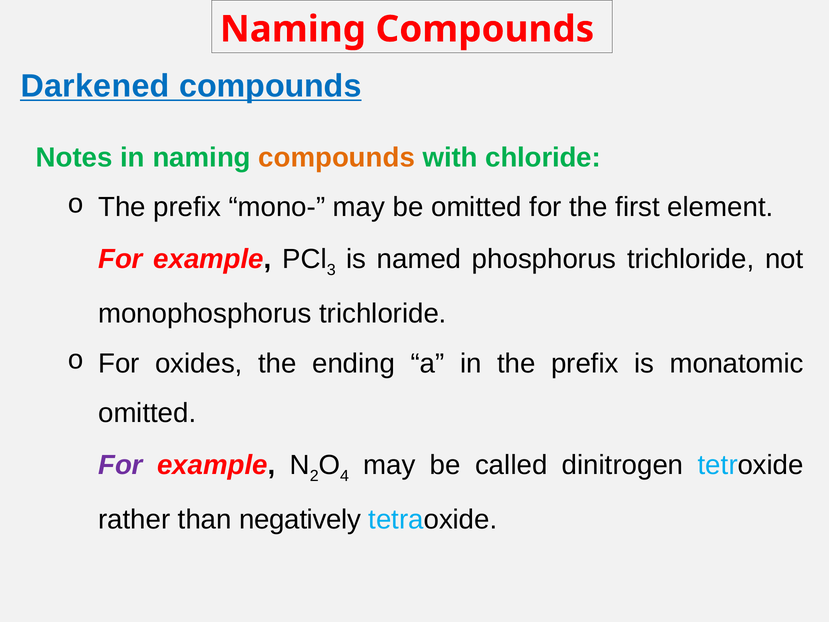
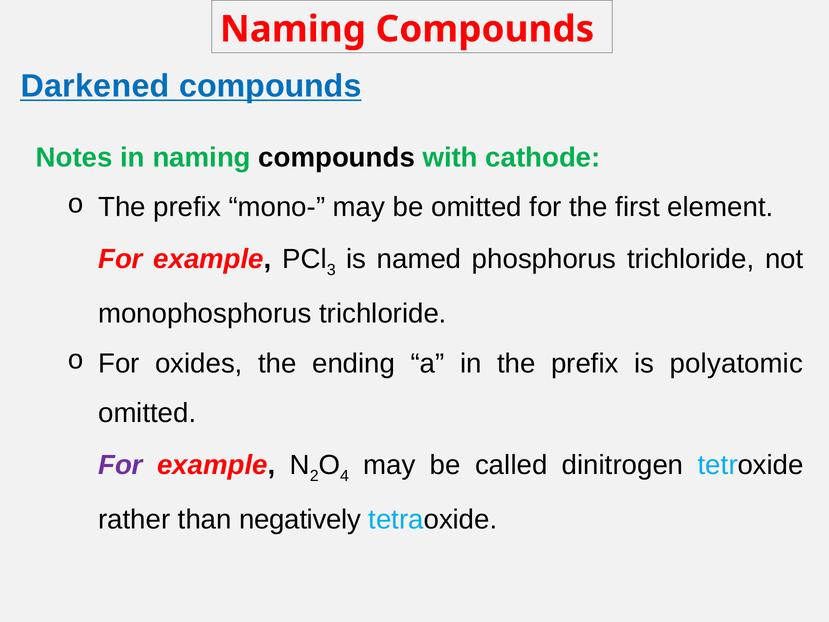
compounds at (337, 157) colour: orange -> black
chloride: chloride -> cathode
monatomic: monatomic -> polyatomic
